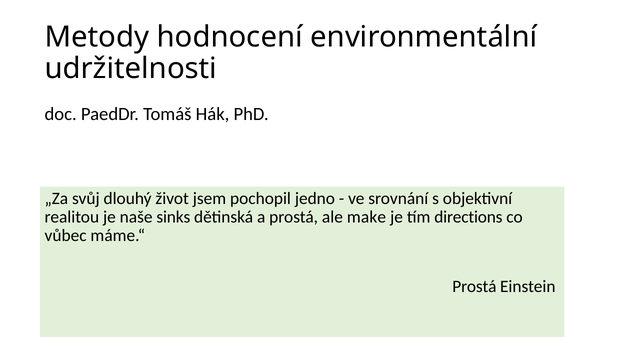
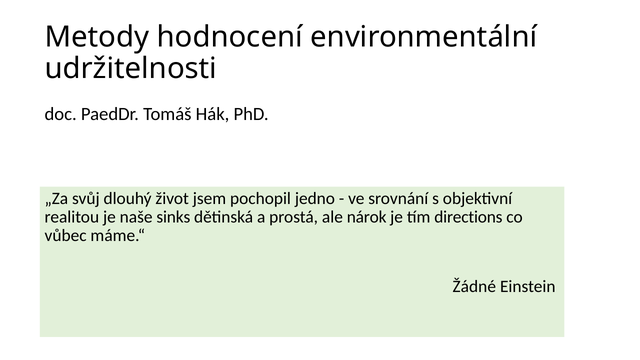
make: make -> nárok
Prostá at (474, 286): Prostá -> Žádné
